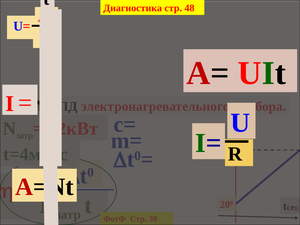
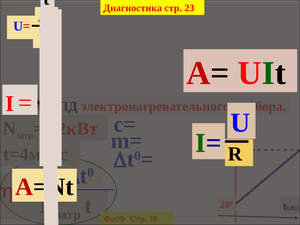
48: 48 -> 23
